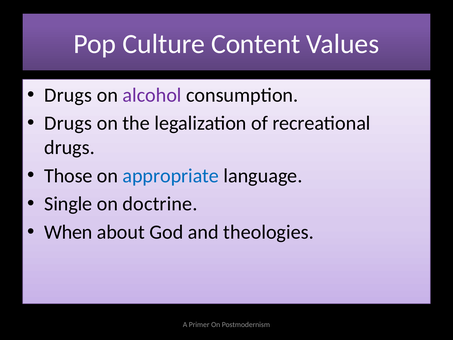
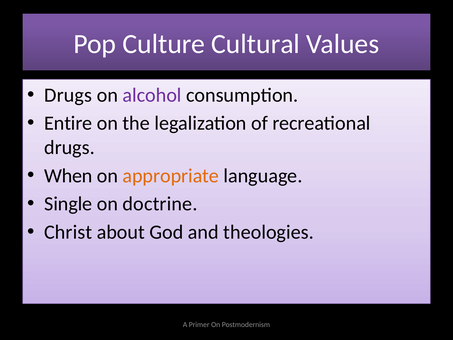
Content: Content -> Cultural
Drugs at (68, 123): Drugs -> Entire
Those: Those -> When
appropriate colour: blue -> orange
When: When -> Christ
